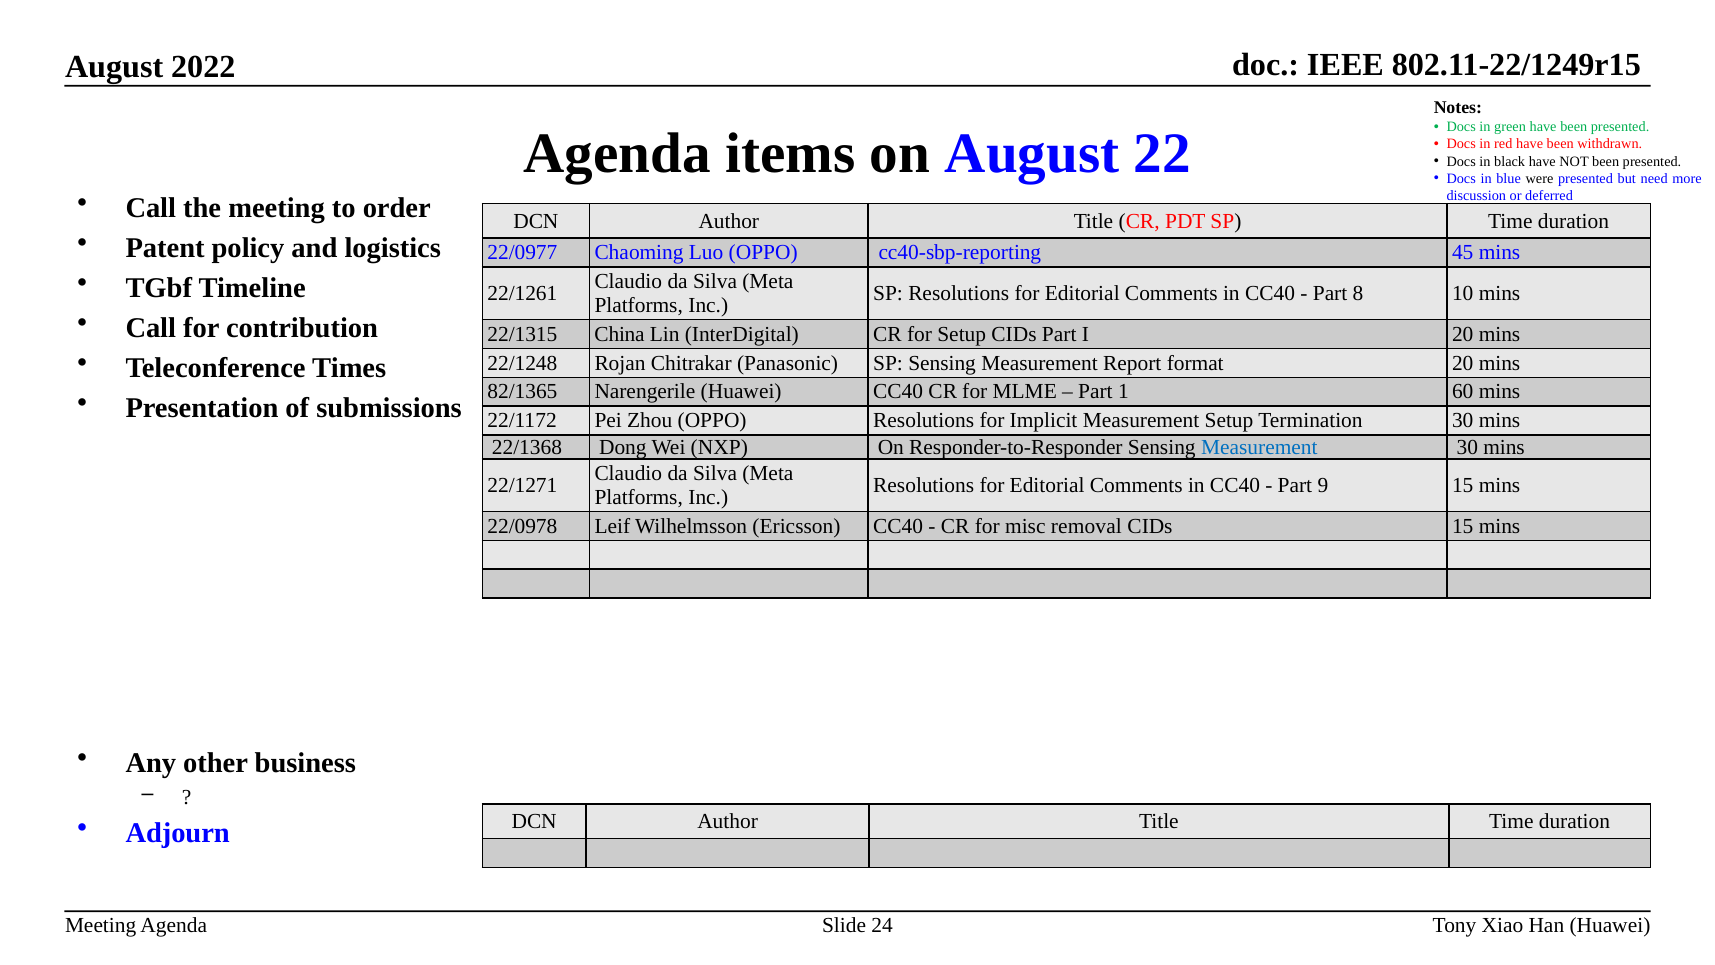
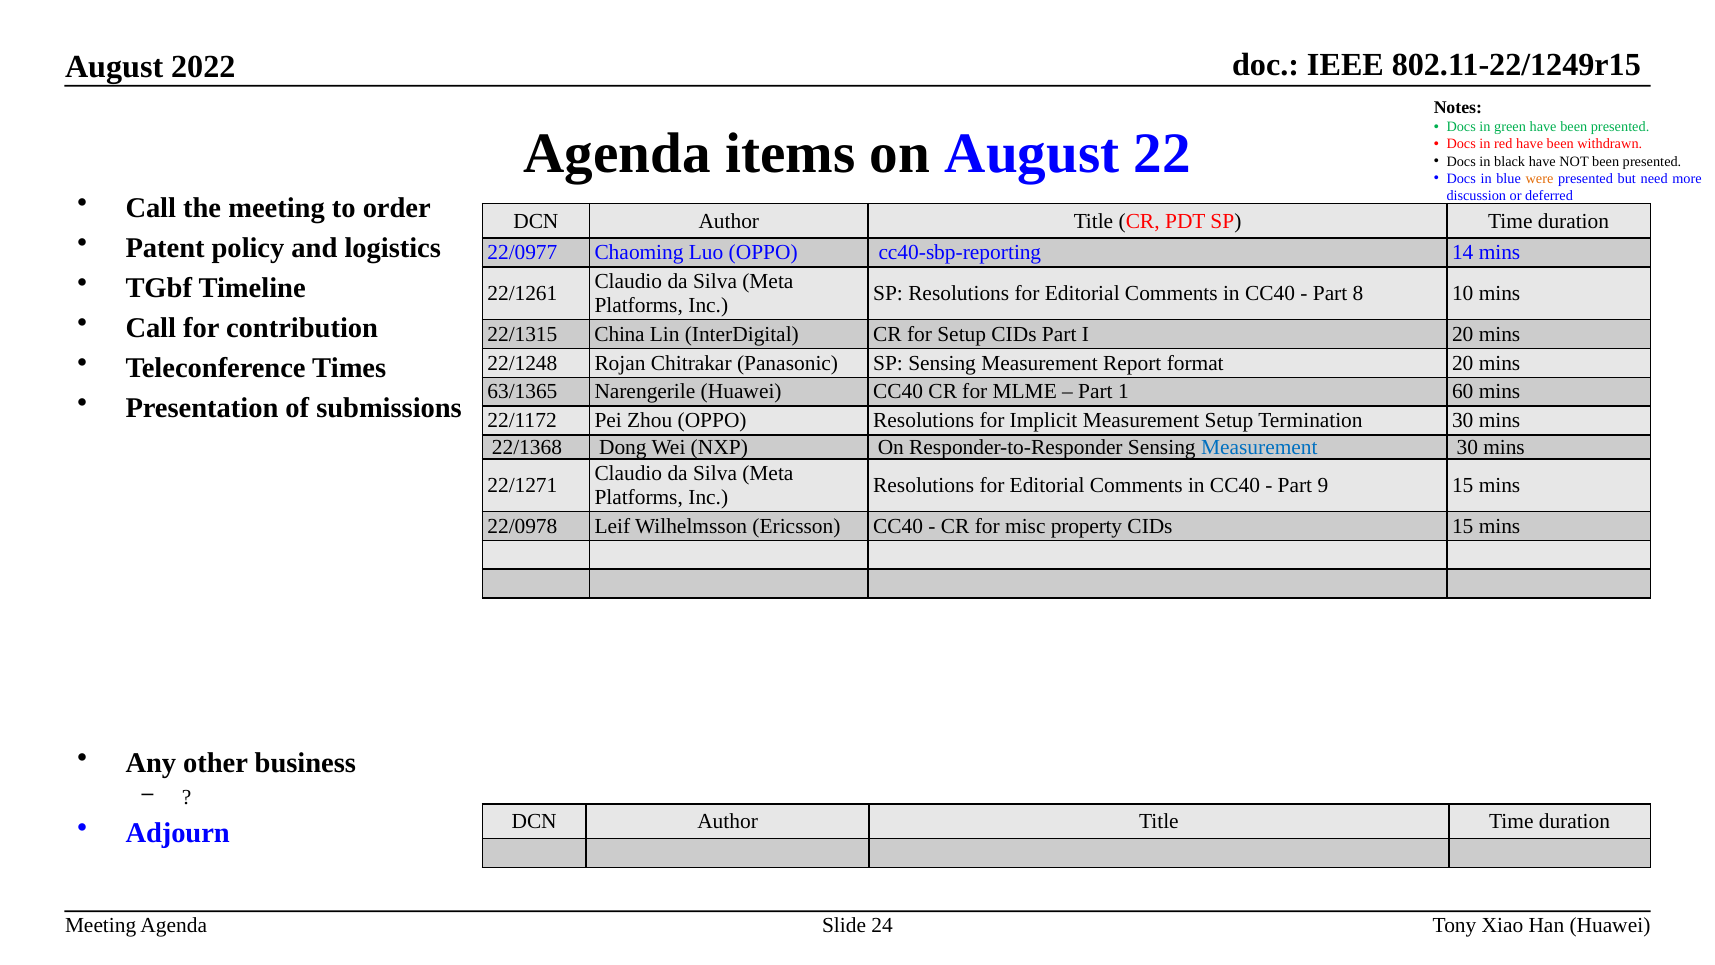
were colour: black -> orange
45: 45 -> 14
82/1365: 82/1365 -> 63/1365
removal: removal -> property
